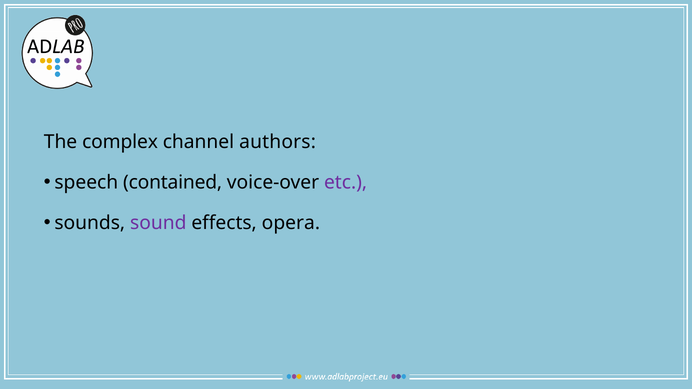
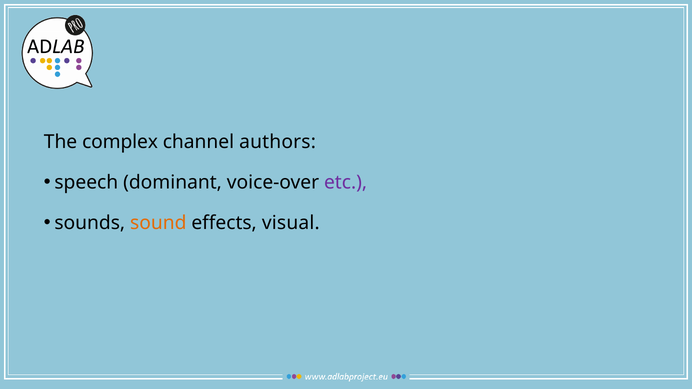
contained: contained -> dominant
sound colour: purple -> orange
opera: opera -> visual
